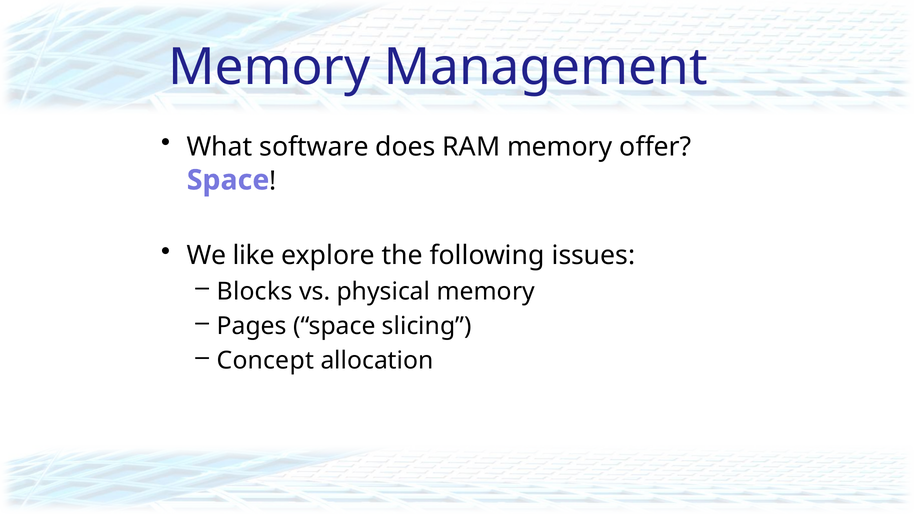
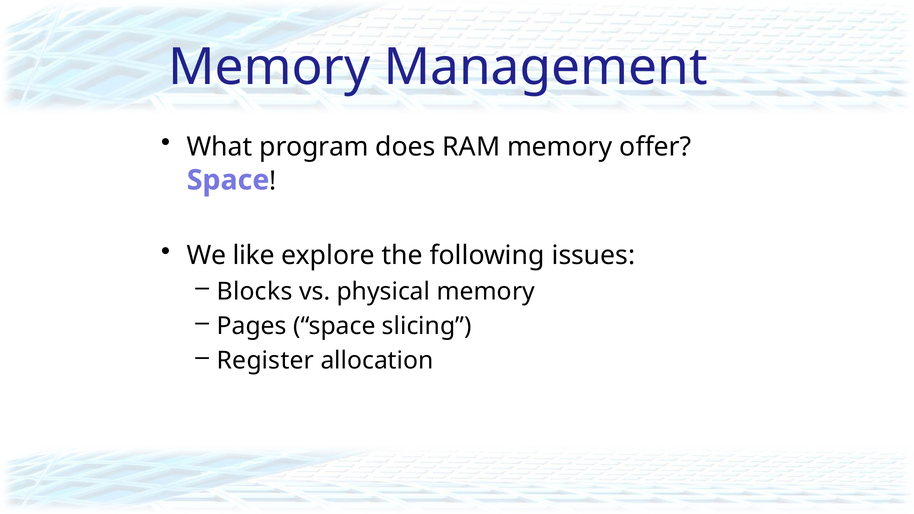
software: software -> program
Concept: Concept -> Register
